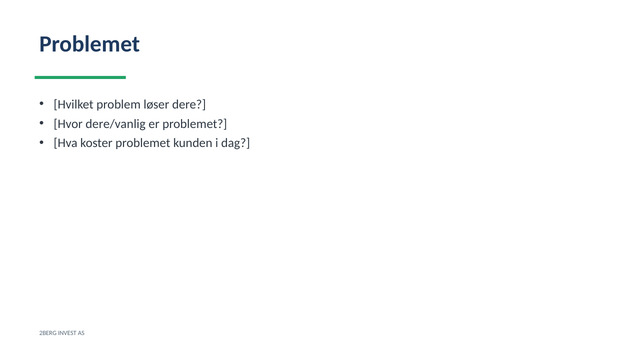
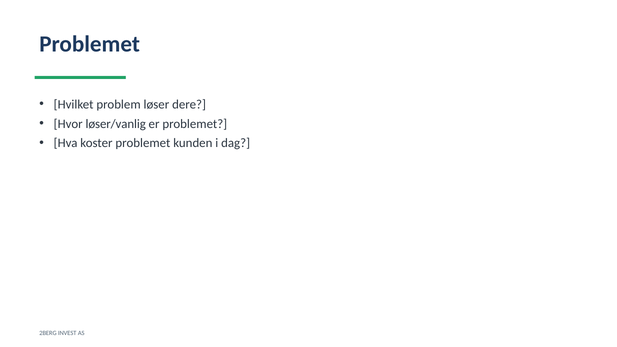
dere/vanlig: dere/vanlig -> løser/vanlig
